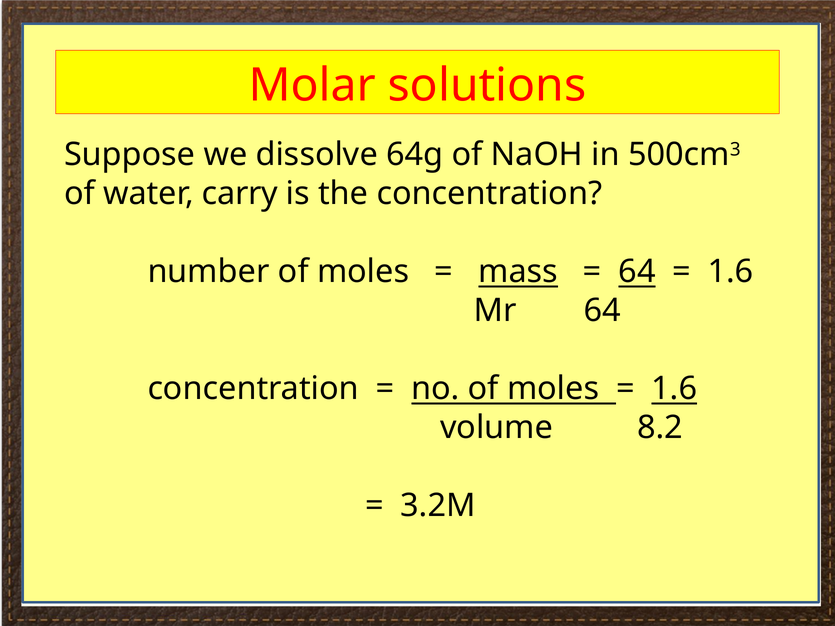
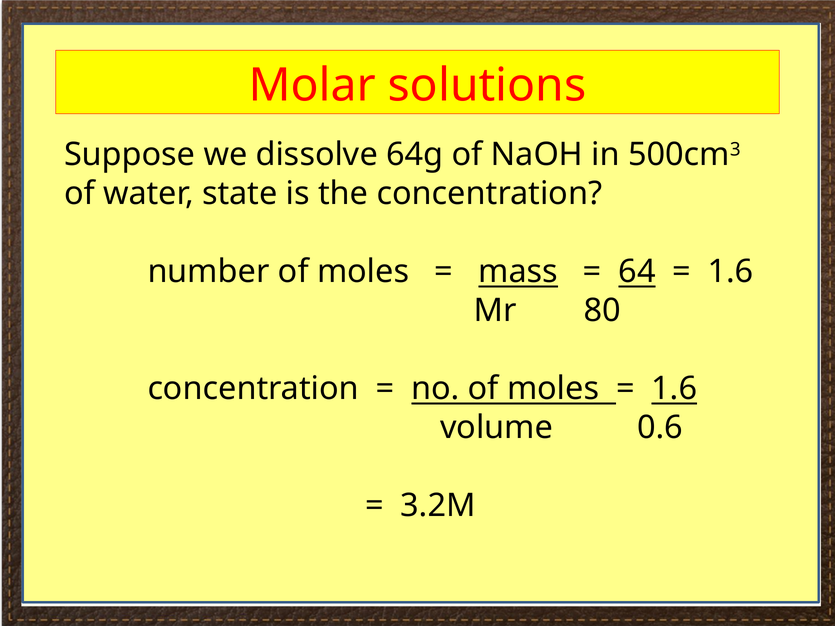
carry: carry -> state
Mr 64: 64 -> 80
8.2: 8.2 -> 0.6
